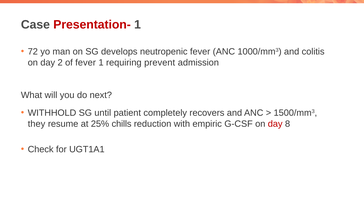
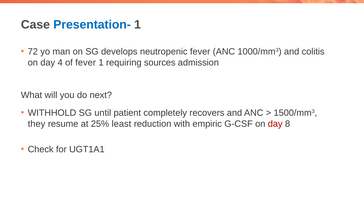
Presentation- colour: red -> blue
2: 2 -> 4
prevent: prevent -> sources
chills: chills -> least
